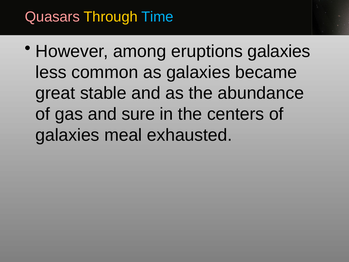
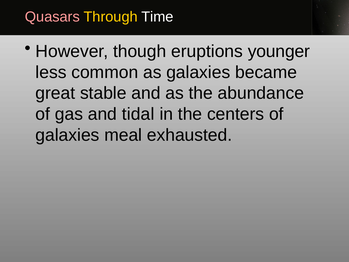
Time colour: light blue -> white
among: among -> though
eruptions galaxies: galaxies -> younger
sure: sure -> tidal
